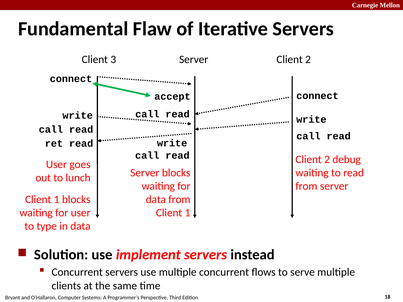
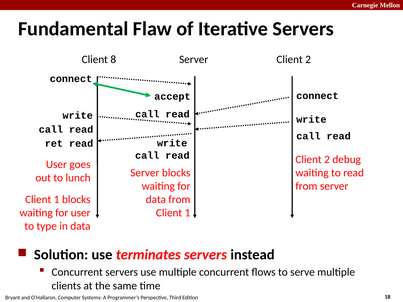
3: 3 -> 8
implement: implement -> terminates
